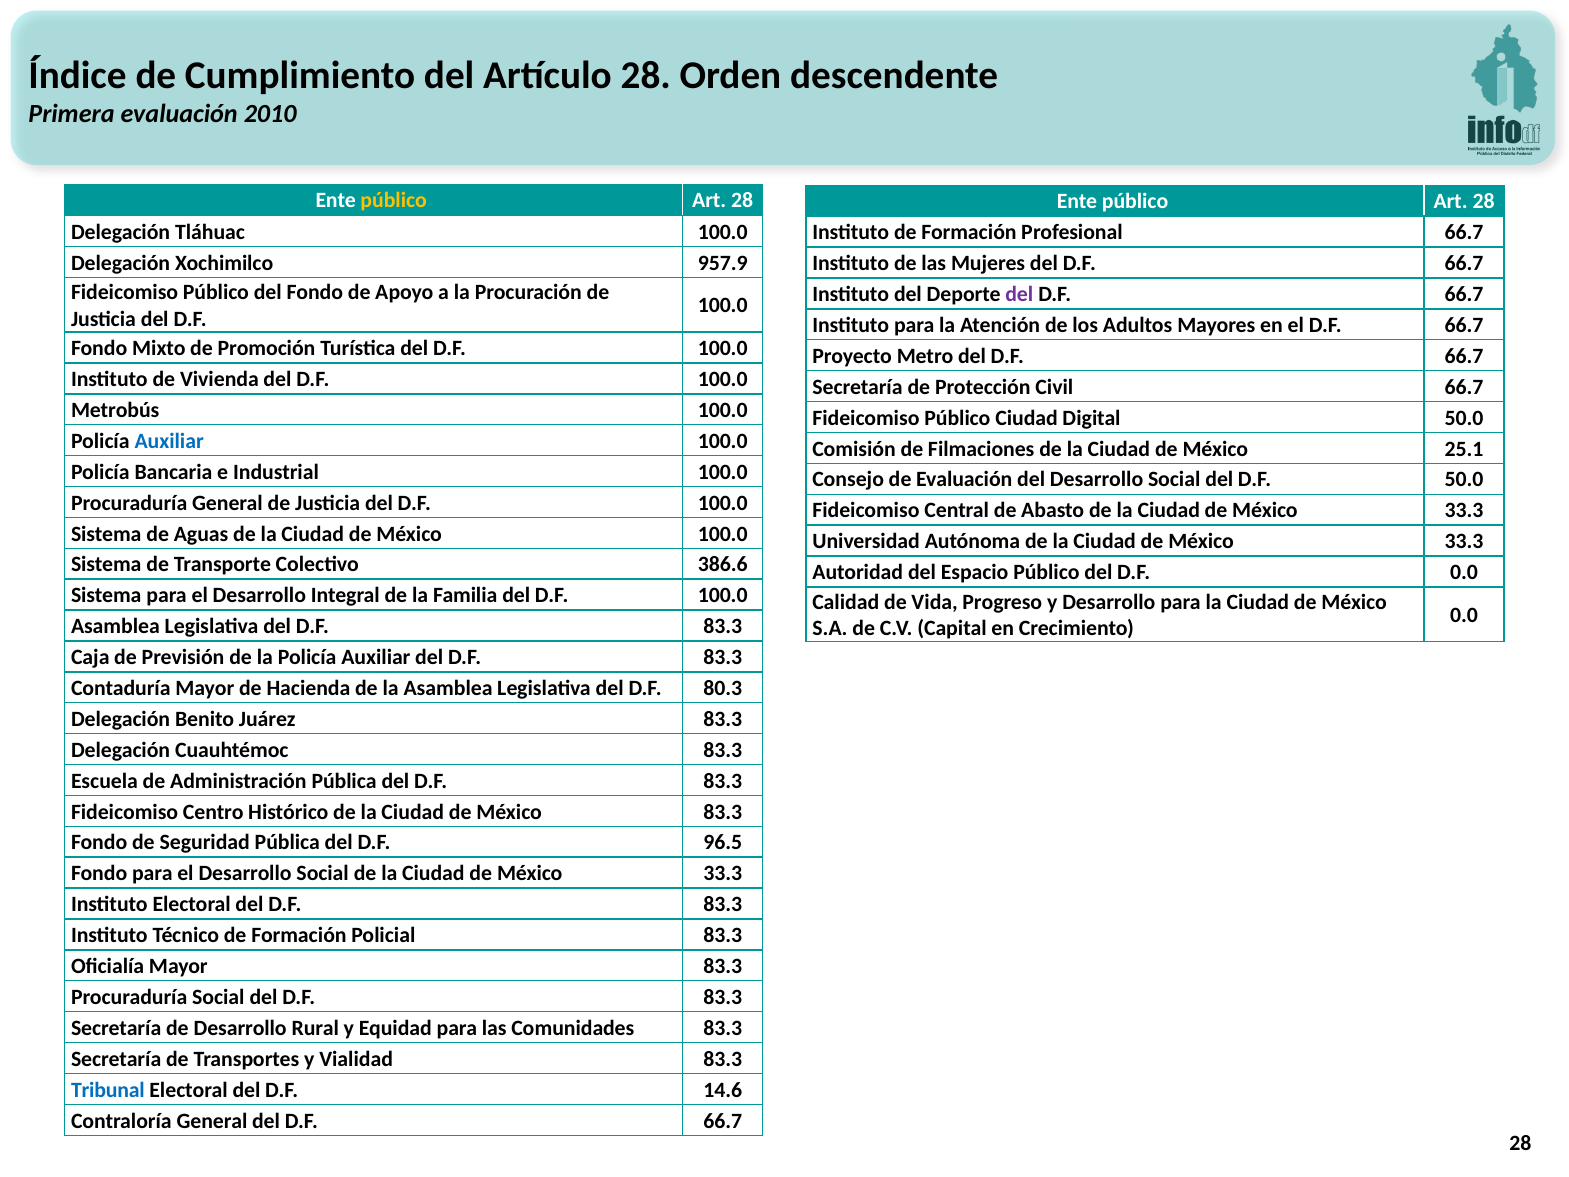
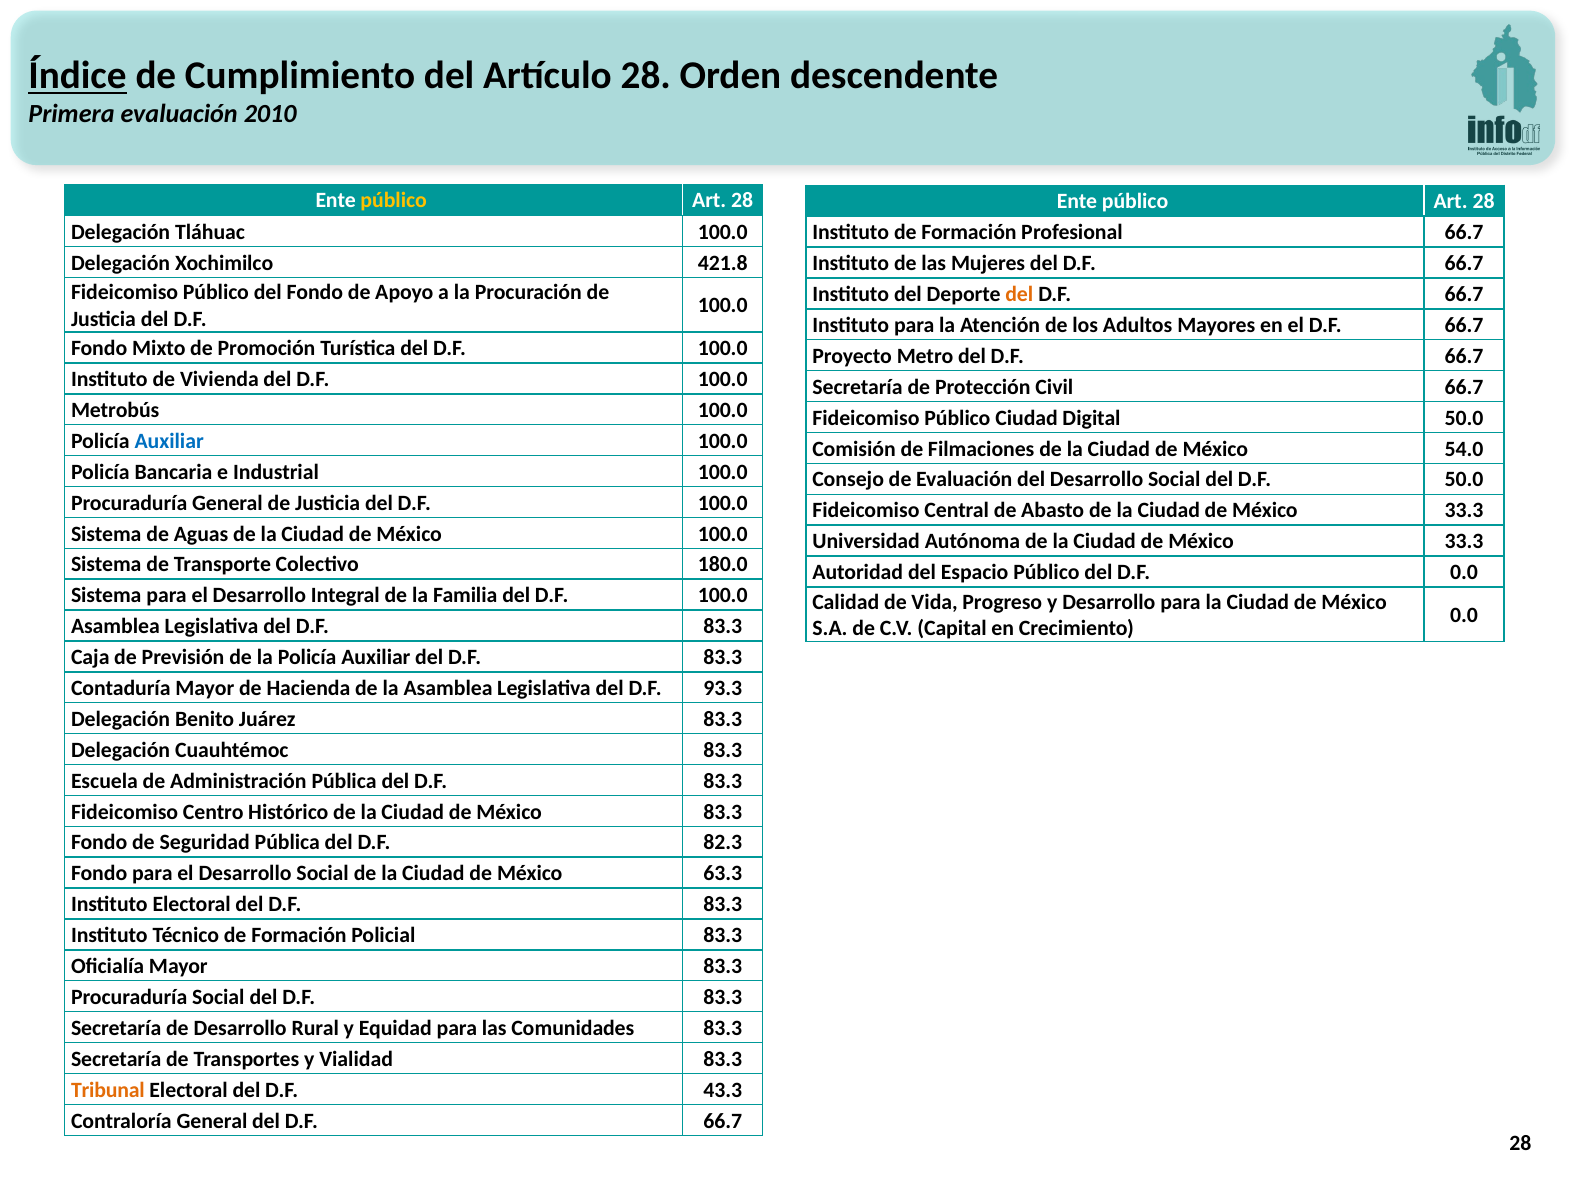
Índice underline: none -> present
957.9: 957.9 -> 421.8
del at (1019, 294) colour: purple -> orange
25.1: 25.1 -> 54.0
386.6: 386.6 -> 180.0
80.3: 80.3 -> 93.3
96.5: 96.5 -> 82.3
33.3 at (723, 873): 33.3 -> 63.3
Tribunal colour: blue -> orange
14.6: 14.6 -> 43.3
